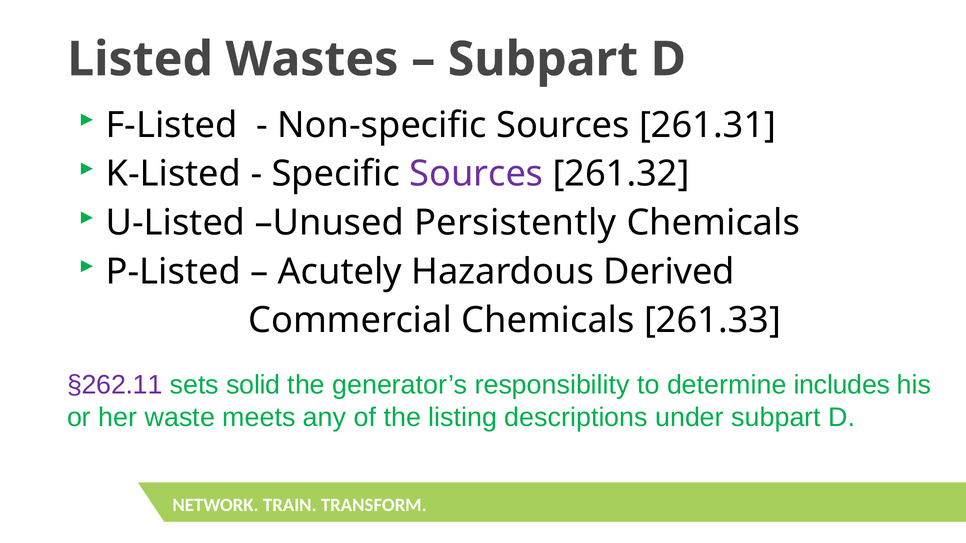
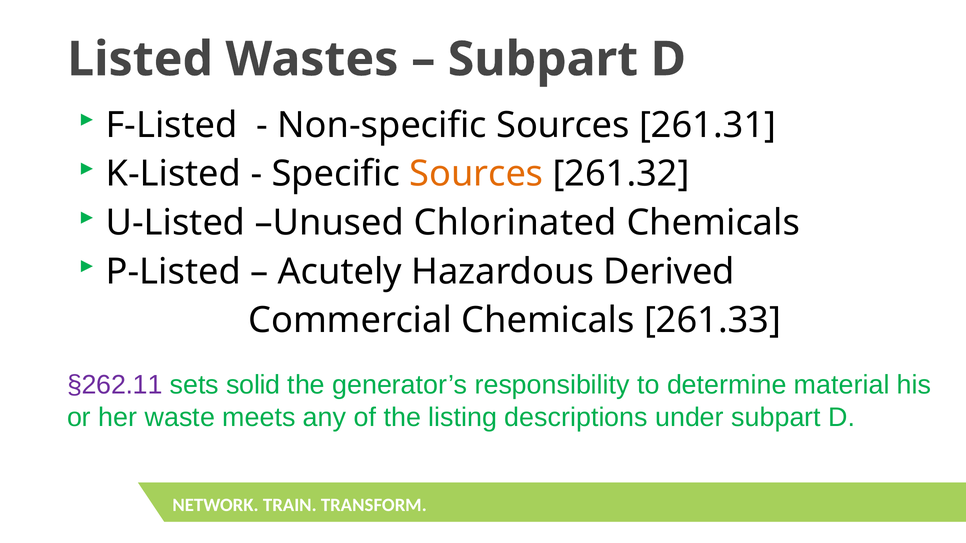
Sources at (476, 174) colour: purple -> orange
Persistently: Persistently -> Chlorinated
includes: includes -> material
